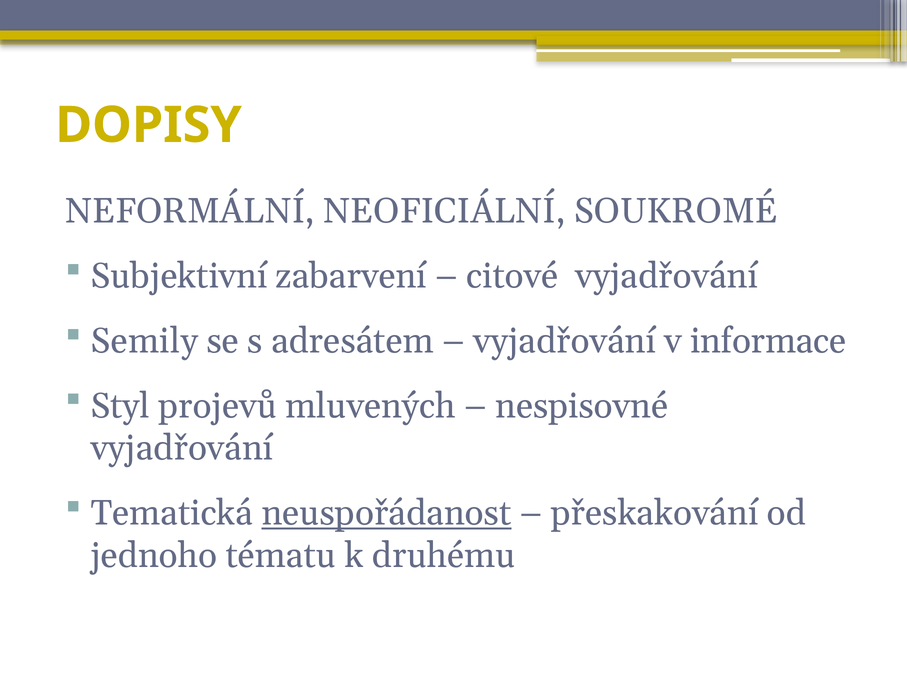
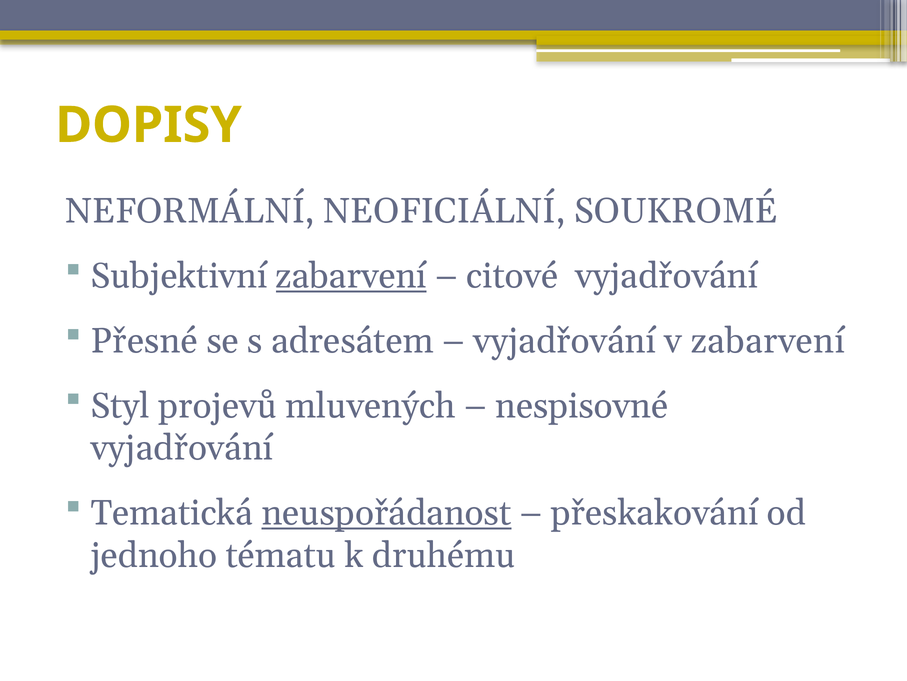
zabarvení at (351, 276) underline: none -> present
Semily: Semily -> Přesné
v informace: informace -> zabarvení
